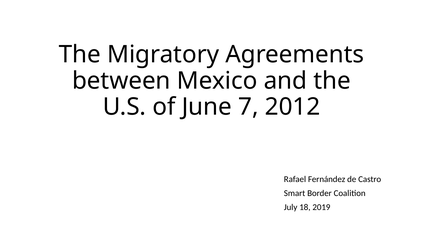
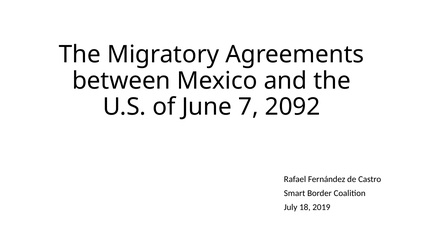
2012: 2012 -> 2092
